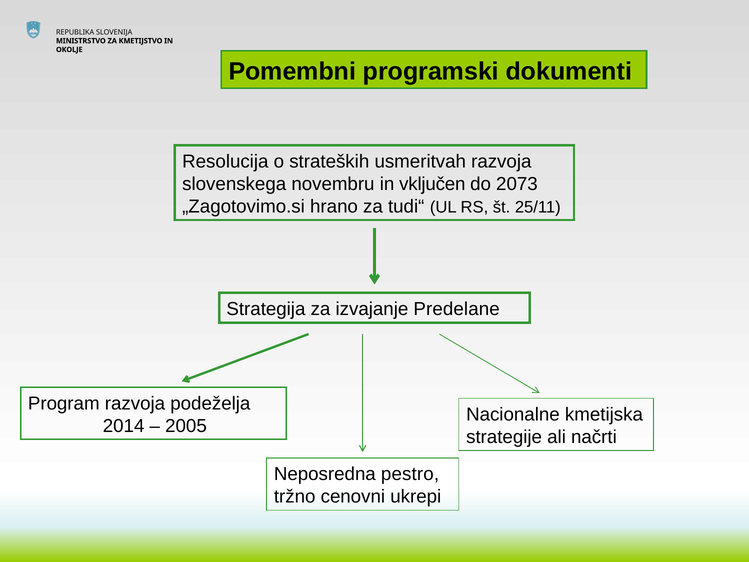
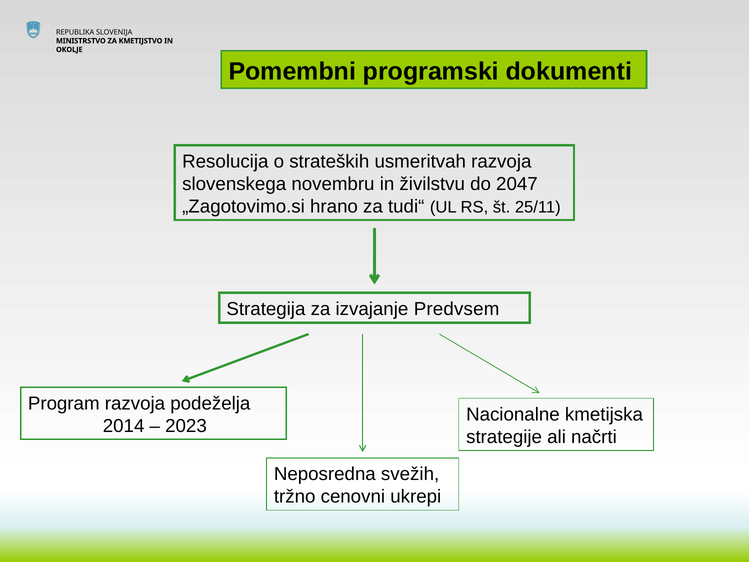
vključen: vključen -> živilstvu
2073: 2073 -> 2047
Predelane: Predelane -> Predvsem
2005: 2005 -> 2023
pestro: pestro -> svežih
